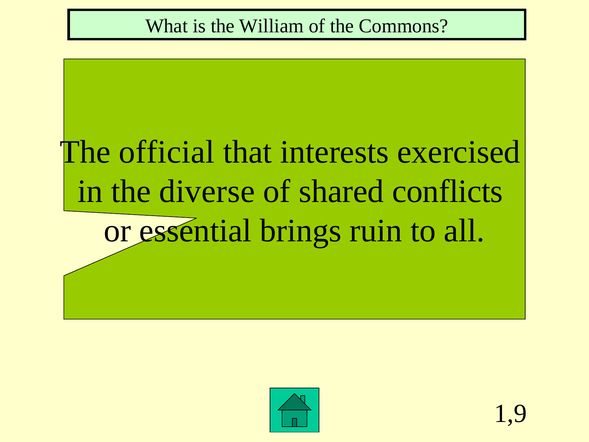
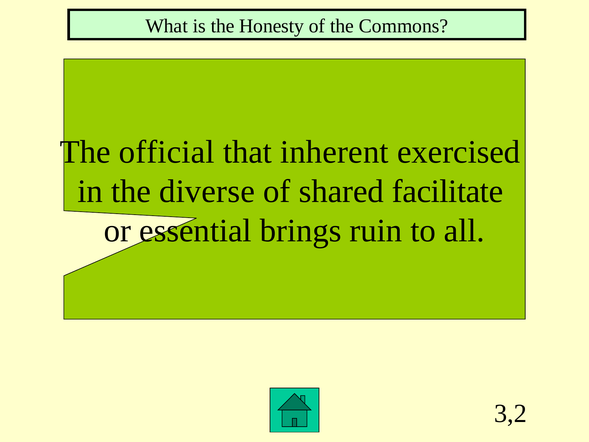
William: William -> Honesty
interests: interests -> inherent
conflicts: conflicts -> facilitate
1,9: 1,9 -> 3,2
